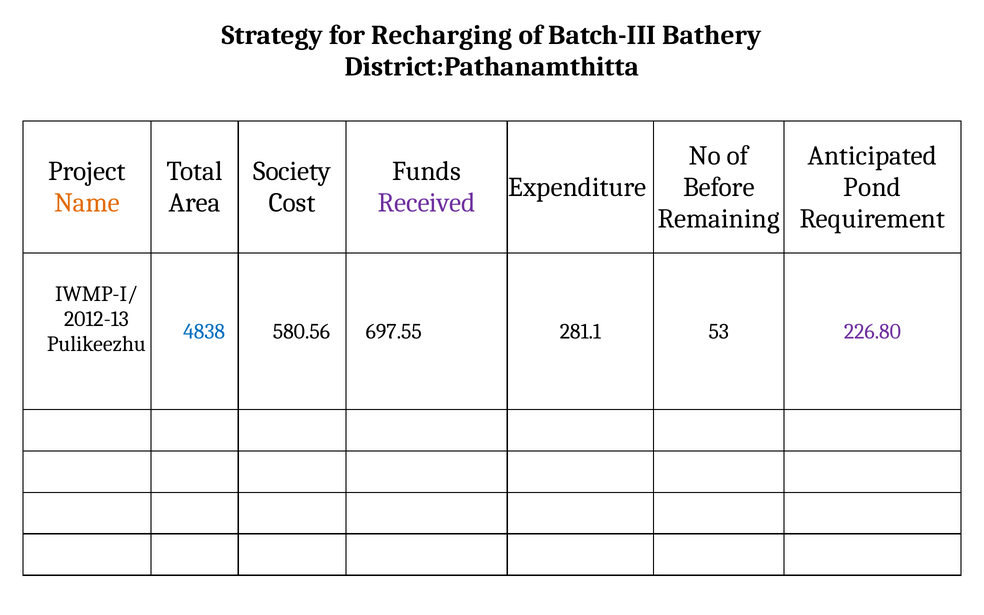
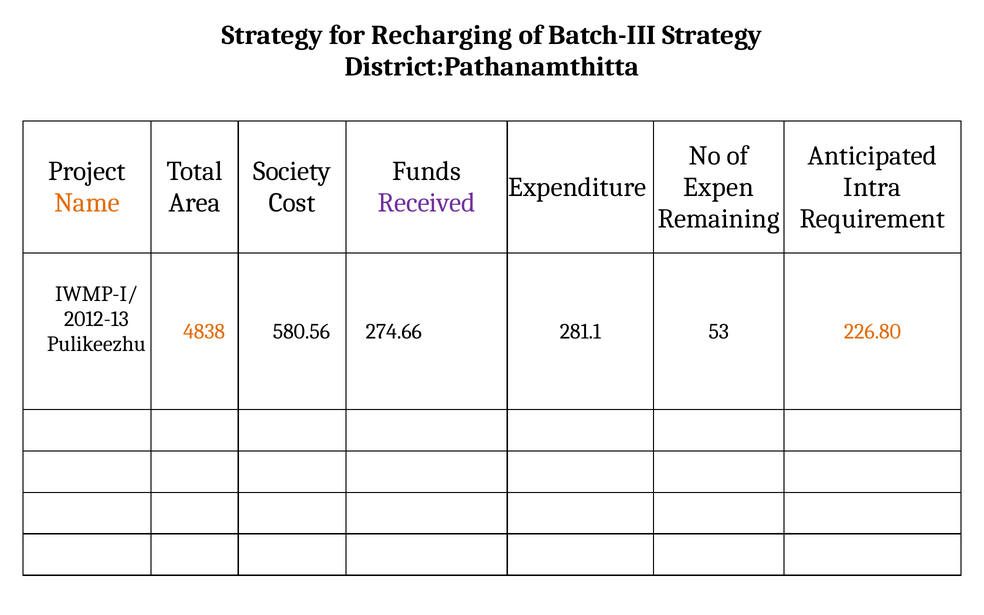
Batch-III Bathery: Bathery -> Strategy
Before: Before -> Expen
Pond: Pond -> Intra
4838 colour: blue -> orange
697.55: 697.55 -> 274.66
226.80 colour: purple -> orange
